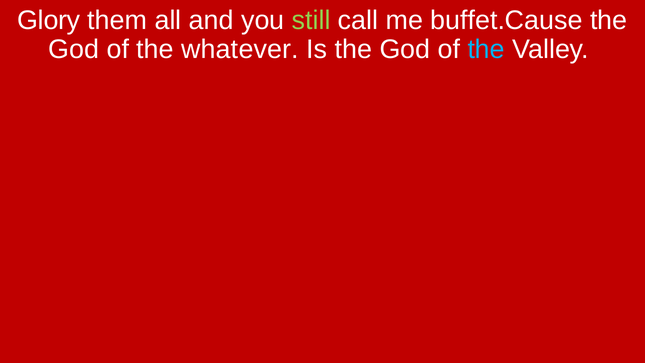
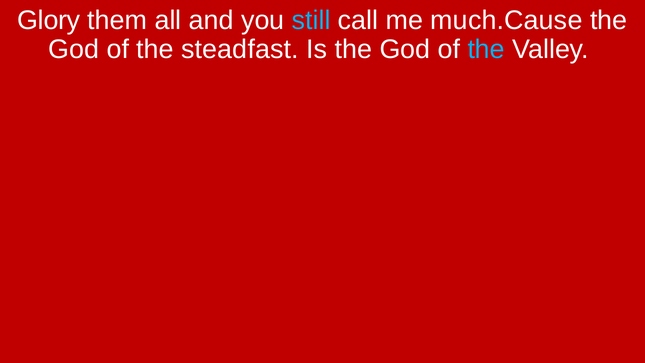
still colour: light green -> light blue
buffet.Cause: buffet.Cause -> much.Cause
whatever: whatever -> steadfast
